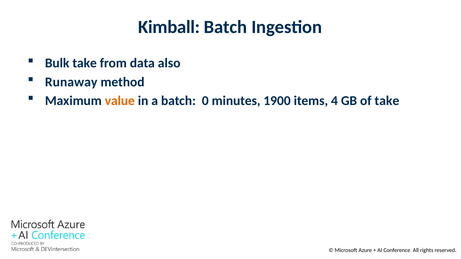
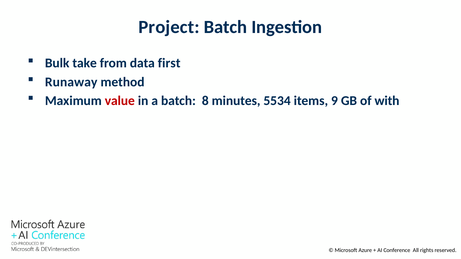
Kimball: Kimball -> Project
also: also -> first
value colour: orange -> red
0: 0 -> 8
1900: 1900 -> 5534
4: 4 -> 9
of take: take -> with
